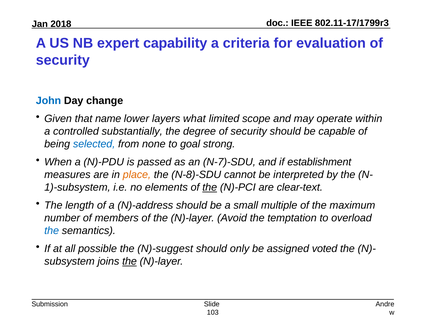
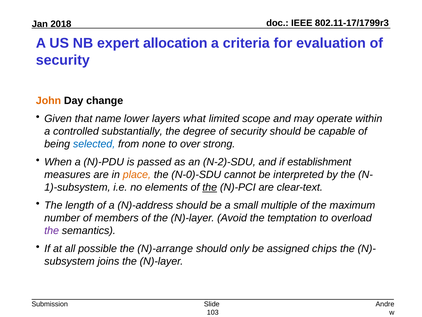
capability: capability -> allocation
John colour: blue -> orange
goal: goal -> over
N-7)-SDU: N-7)-SDU -> N-2)-SDU
N-8)-SDU: N-8)-SDU -> N-0)-SDU
the at (52, 230) colour: blue -> purple
N)-suggest: N)-suggest -> N)-arrange
voted: voted -> chips
the at (129, 261) underline: present -> none
